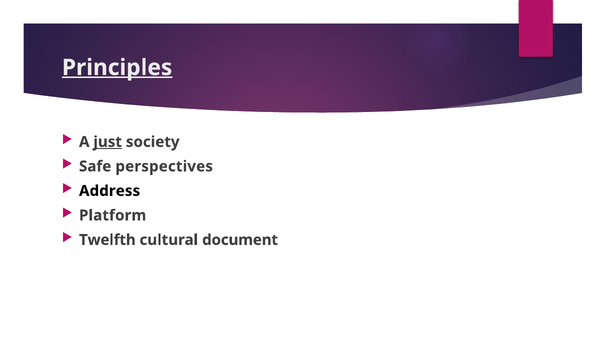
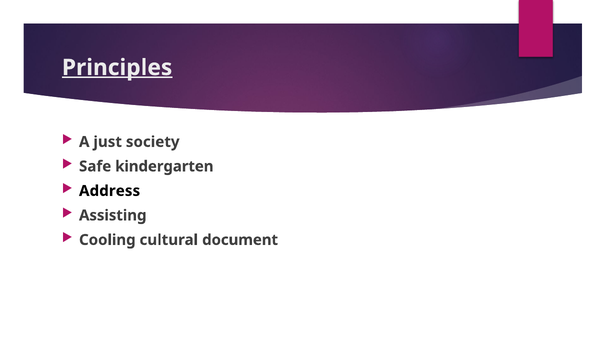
just underline: present -> none
perspectives: perspectives -> kindergarten
Platform: Platform -> Assisting
Twelfth: Twelfth -> Cooling
